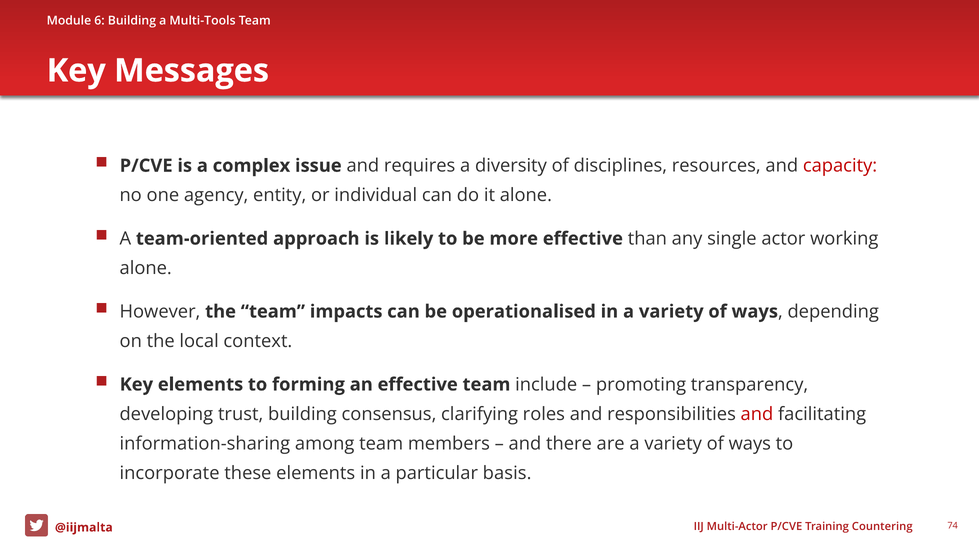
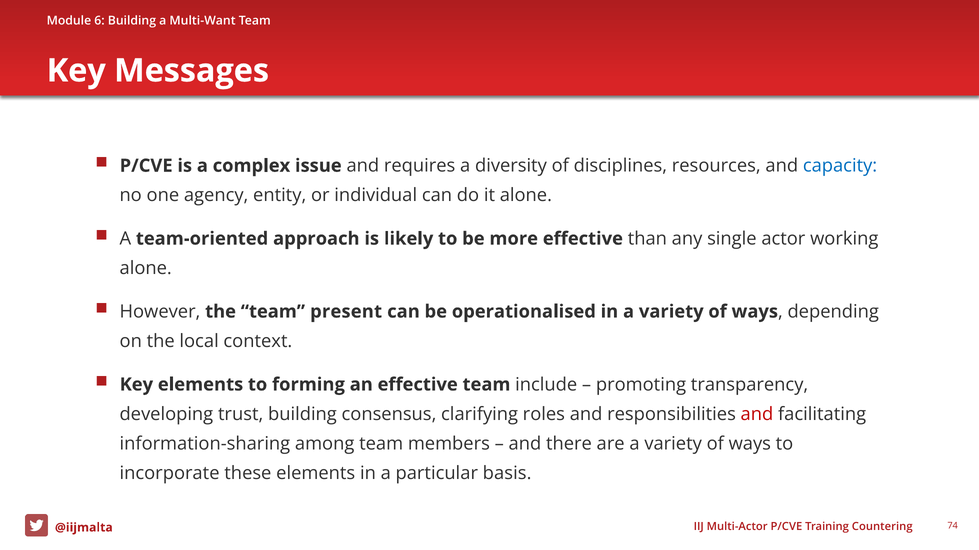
Multi-Tools: Multi-Tools -> Multi-Want
capacity colour: red -> blue
impacts: impacts -> present
